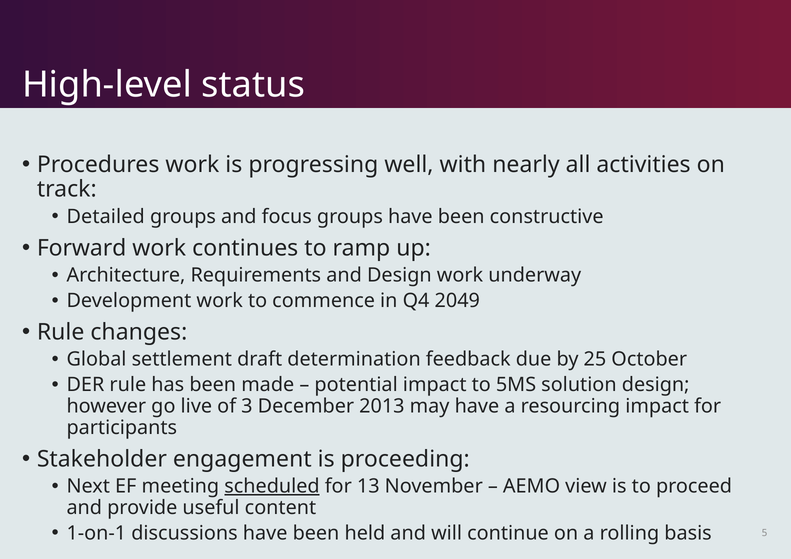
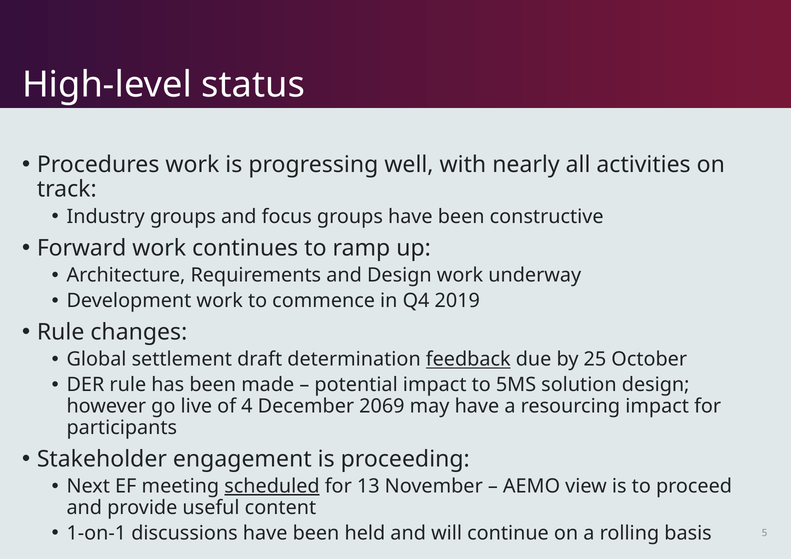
Detailed: Detailed -> Industry
2049: 2049 -> 2019
feedback underline: none -> present
3: 3 -> 4
2013: 2013 -> 2069
